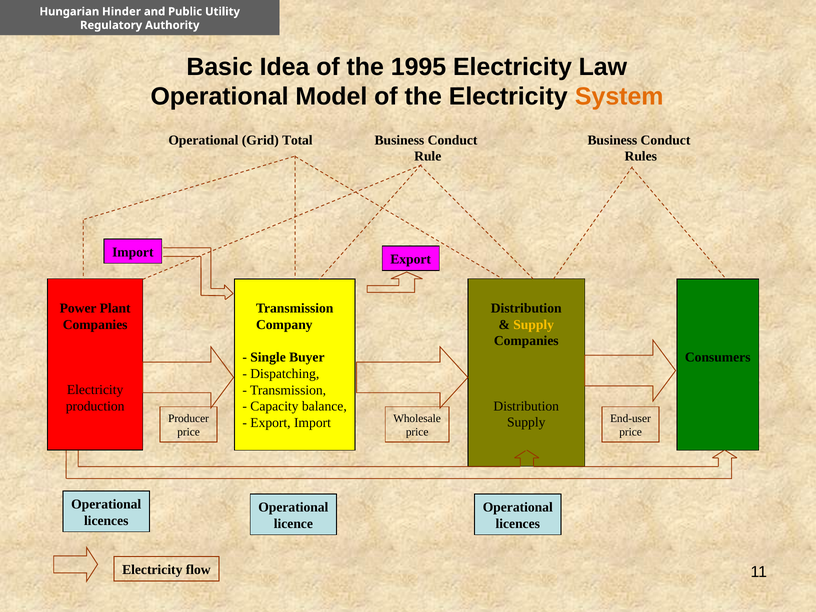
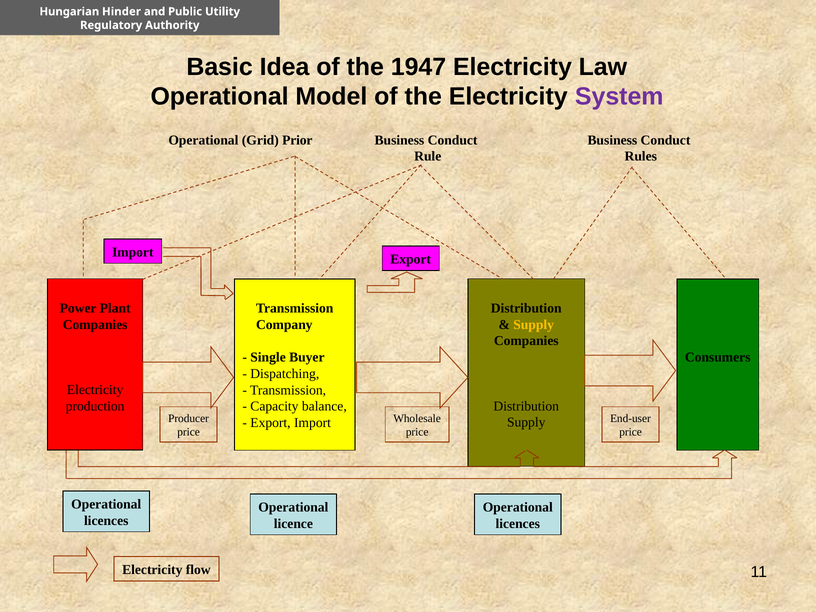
1995: 1995 -> 1947
System colour: orange -> purple
Total: Total -> Prior
